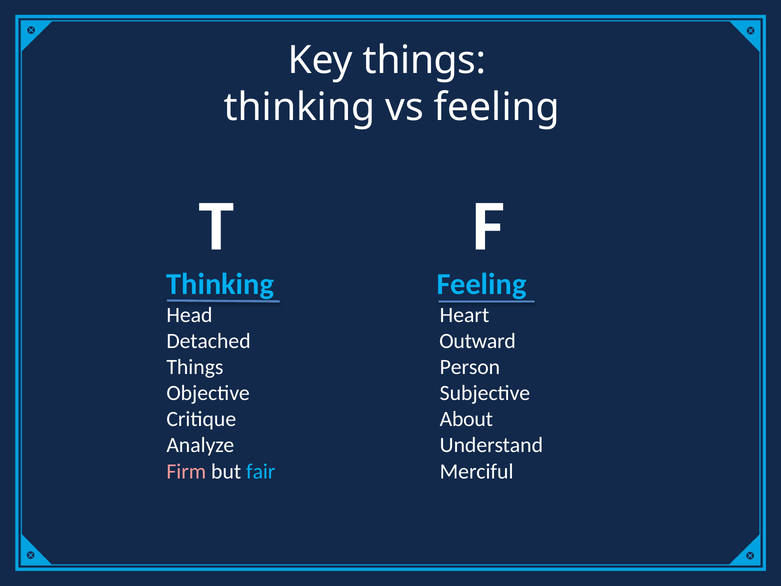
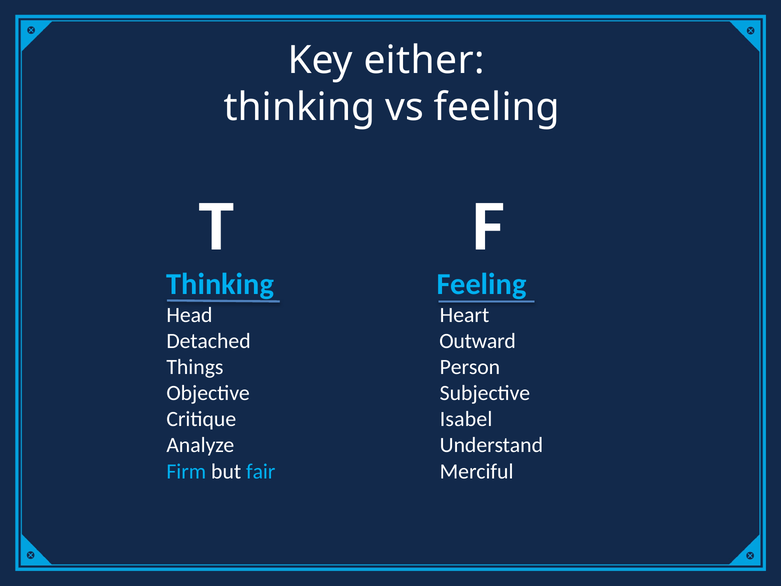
Key things: things -> either
About: About -> Isabel
Firm colour: pink -> light blue
